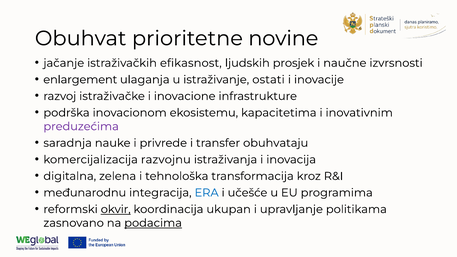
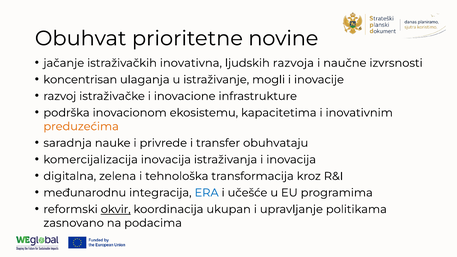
efikasnost: efikasnost -> inovativna
prosjek: prosjek -> razvoja
enlargement: enlargement -> koncentrisan
ostati: ostati -> mogli
preduzećima colour: purple -> orange
komercijalizacija razvojnu: razvojnu -> inovacija
podacima underline: present -> none
